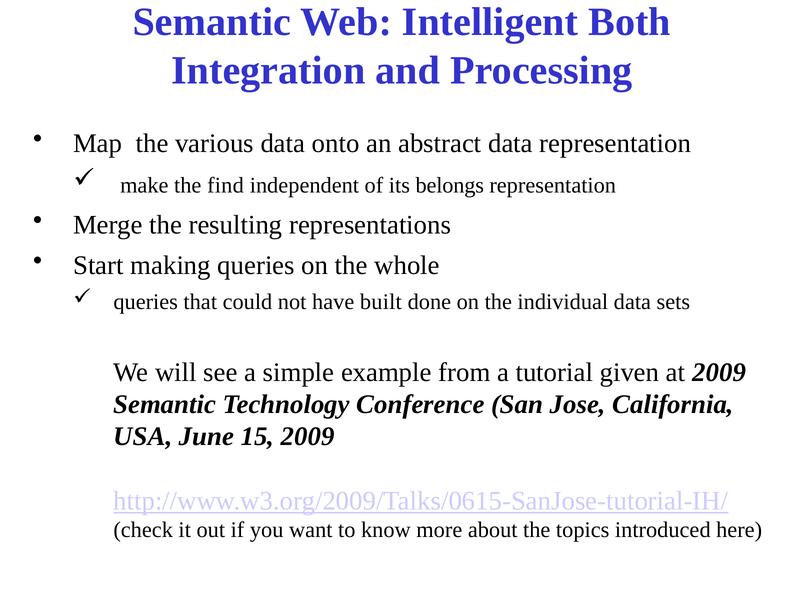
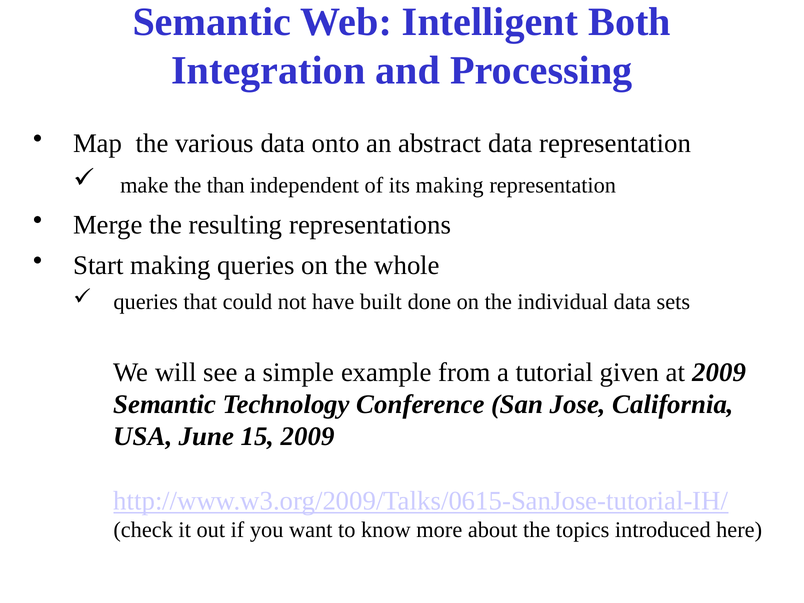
find: find -> than
its belongs: belongs -> making
